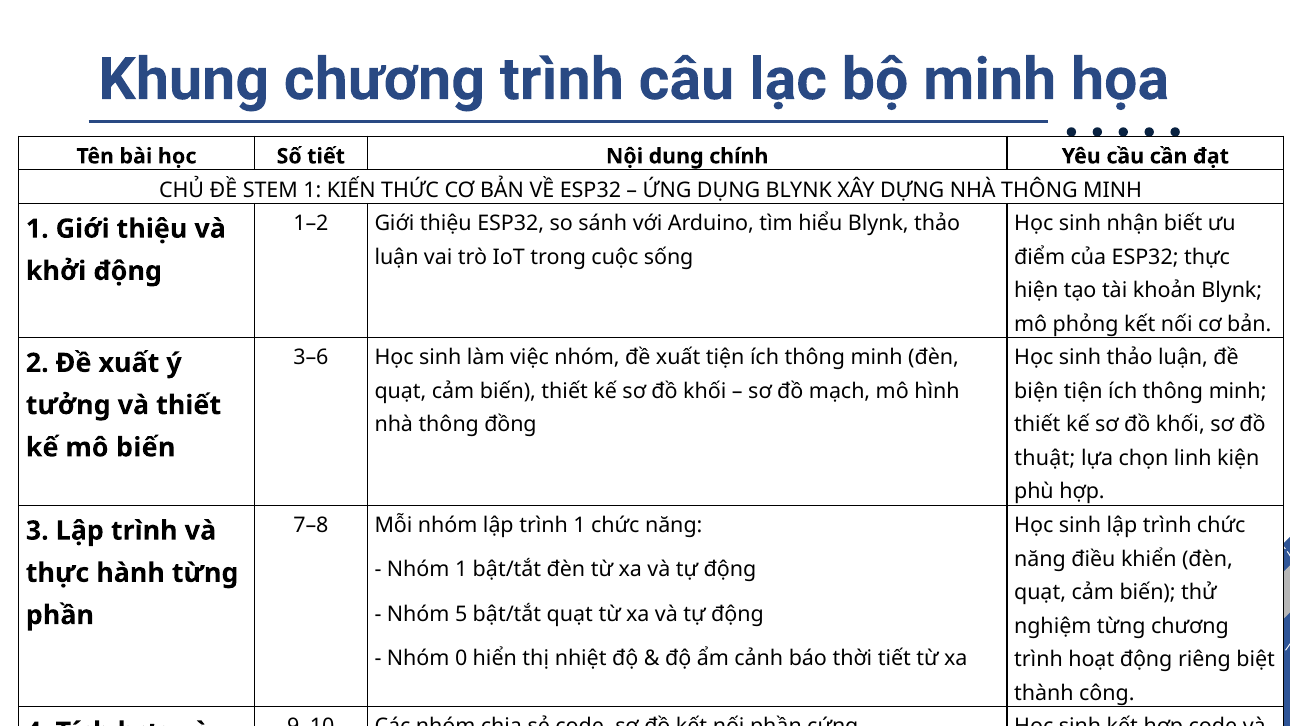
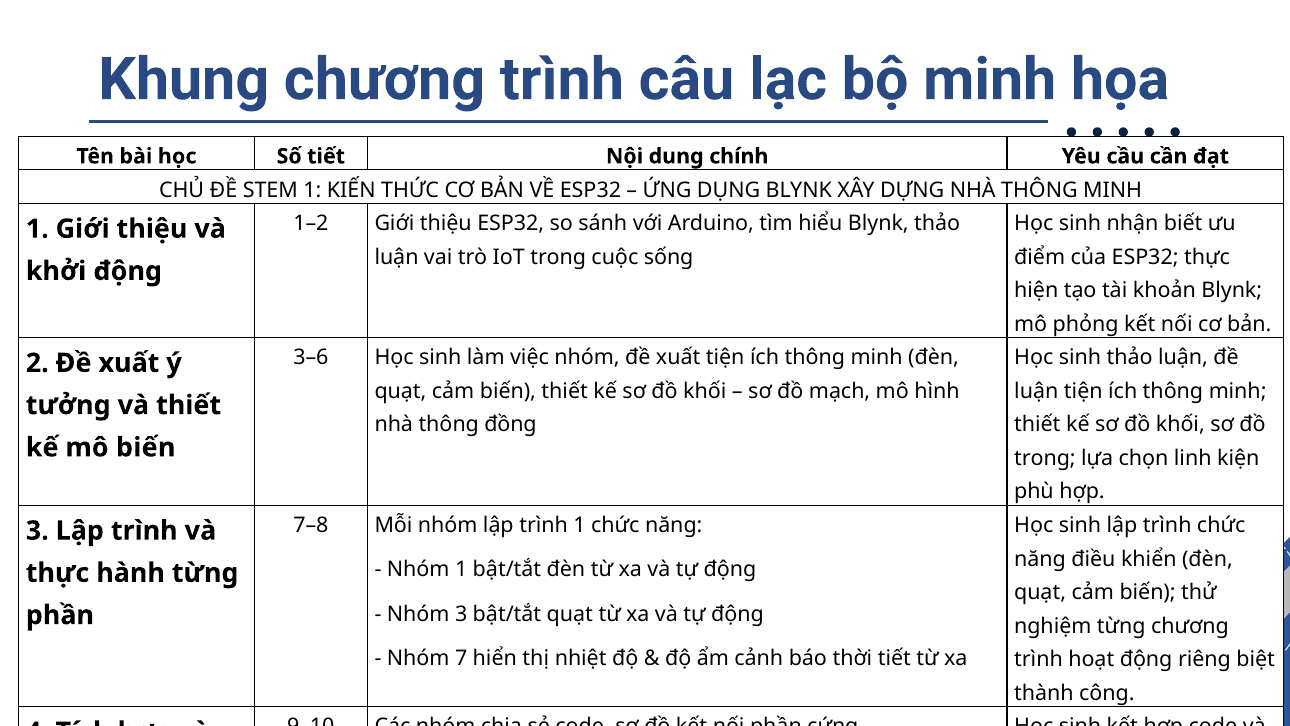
biện at (1036, 391): biện -> luận
thuật at (1045, 458): thuật -> trong
Nhóm 5: 5 -> 3
0: 0 -> 7
